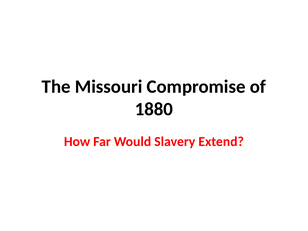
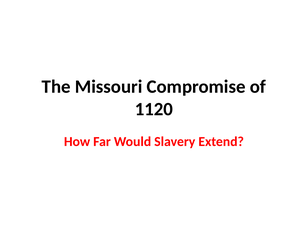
1880: 1880 -> 1120
